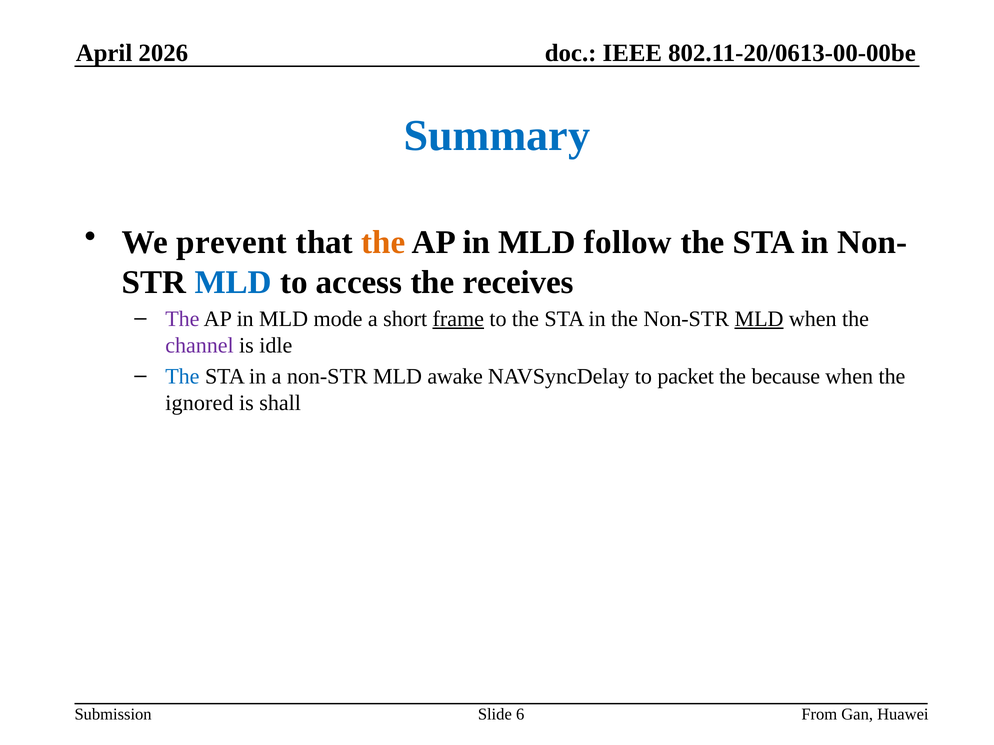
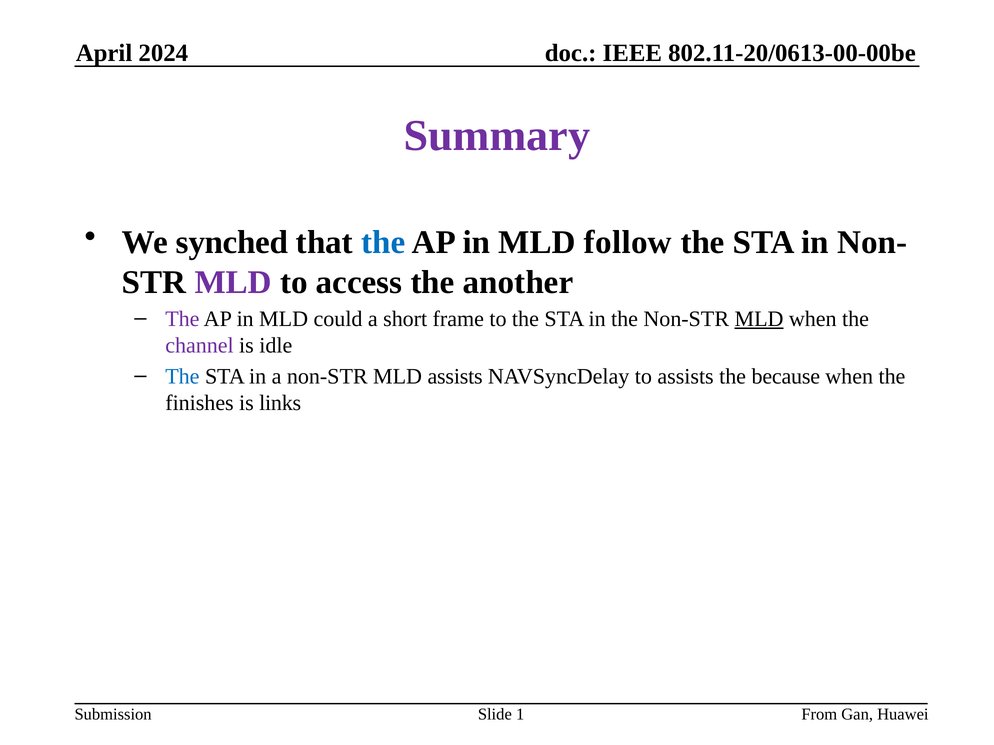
2026: 2026 -> 2024
Summary colour: blue -> purple
prevent: prevent -> synched
the at (383, 243) colour: orange -> blue
MLD at (233, 282) colour: blue -> purple
receives: receives -> another
mode: mode -> could
frame underline: present -> none
MLD awake: awake -> assists
to packet: packet -> assists
ignored: ignored -> finishes
shall: shall -> links
6: 6 -> 1
